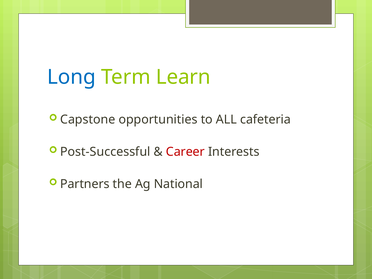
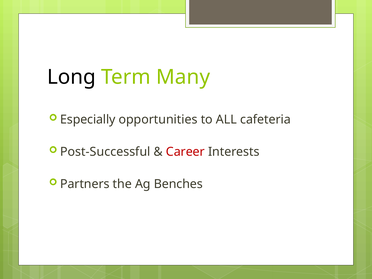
Long colour: blue -> black
Learn: Learn -> Many
Capstone: Capstone -> Especially
National: National -> Benches
